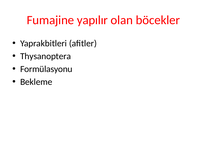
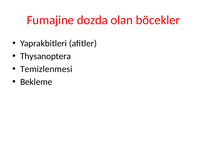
yapılır: yapılır -> dozda
Formülasyonu: Formülasyonu -> Temizlenmesi
